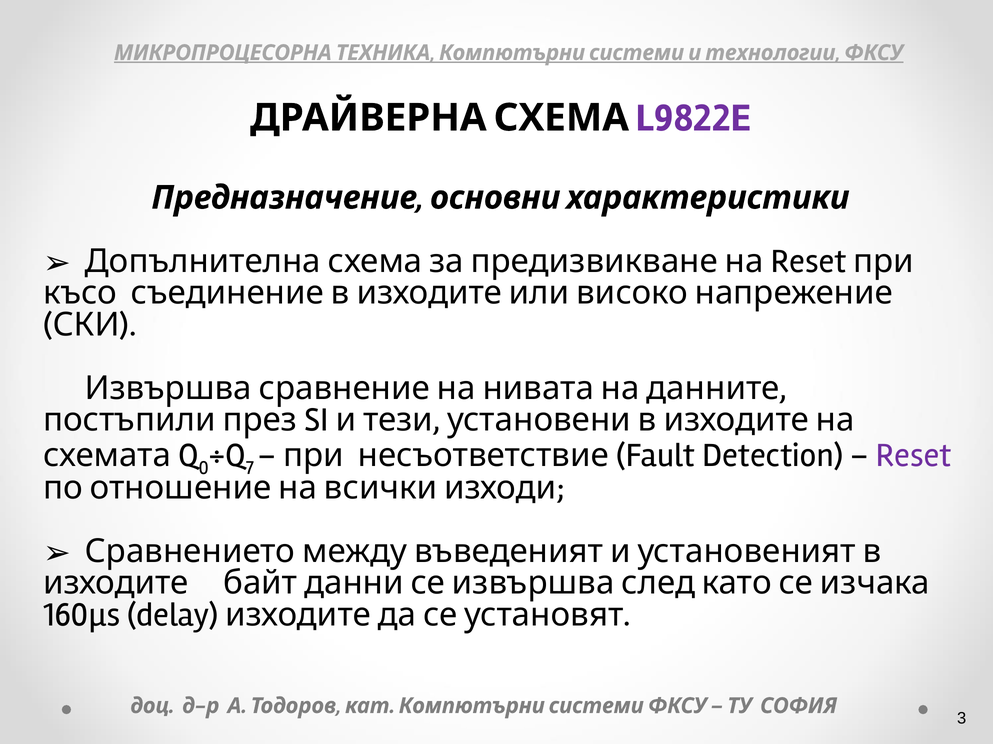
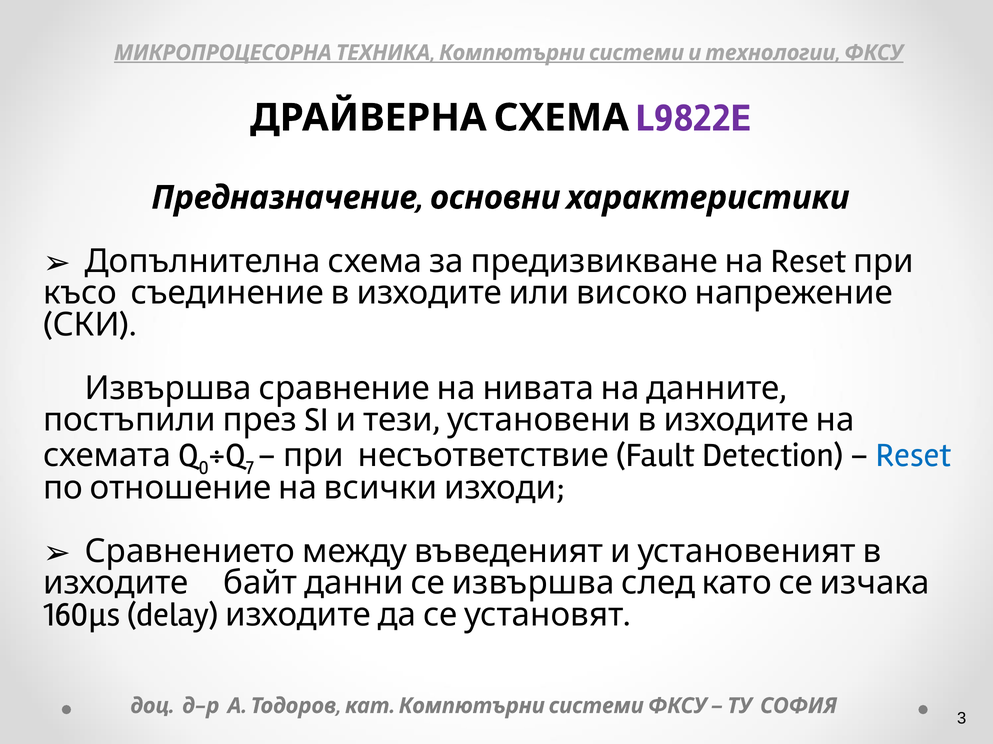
Reset at (914, 456) colour: purple -> blue
